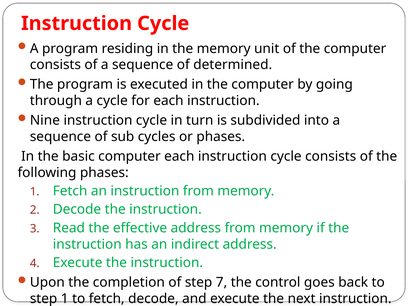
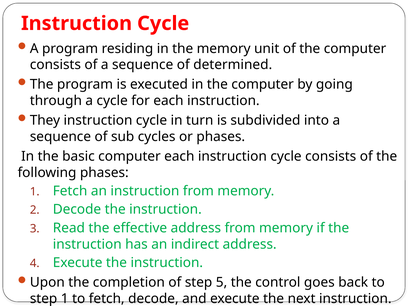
Nine: Nine -> They
7: 7 -> 5
